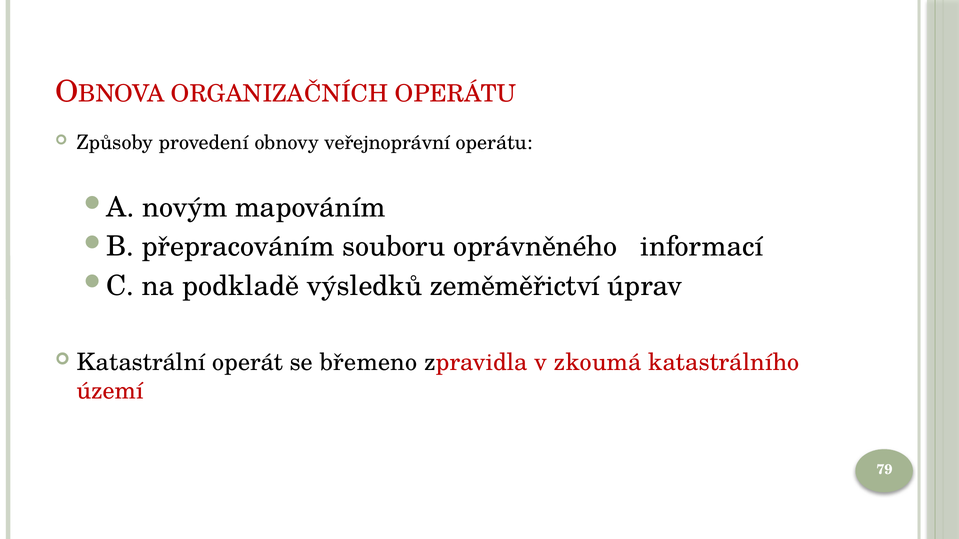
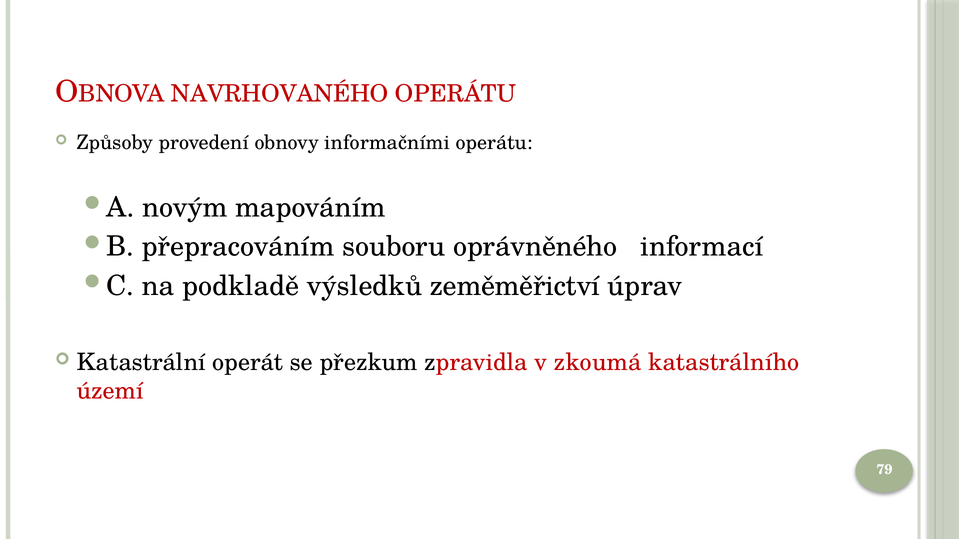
ORGANIZAČNÍCH: ORGANIZAČNÍCH -> NAVRHOVANÉHO
veřejnoprávní: veřejnoprávní -> informačními
břemeno: břemeno -> přezkum
